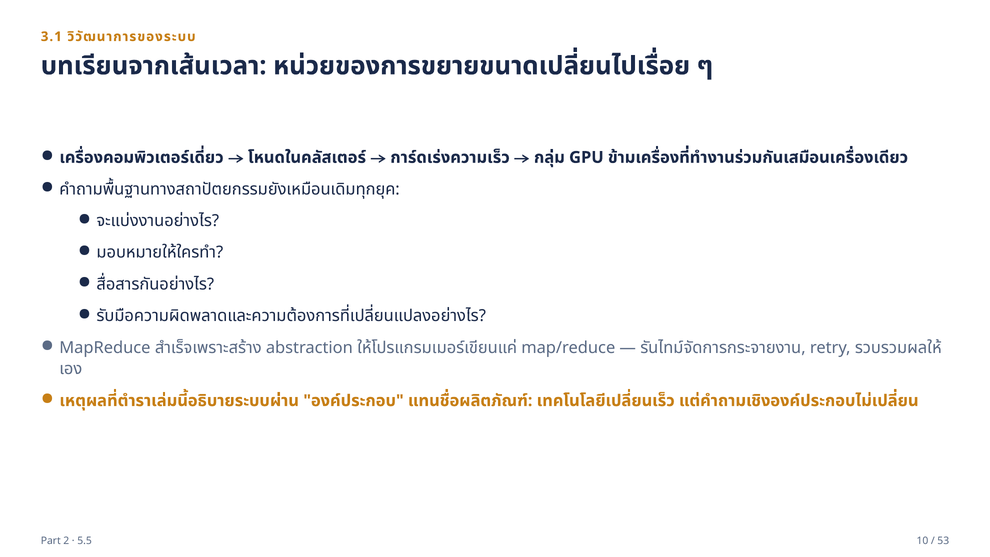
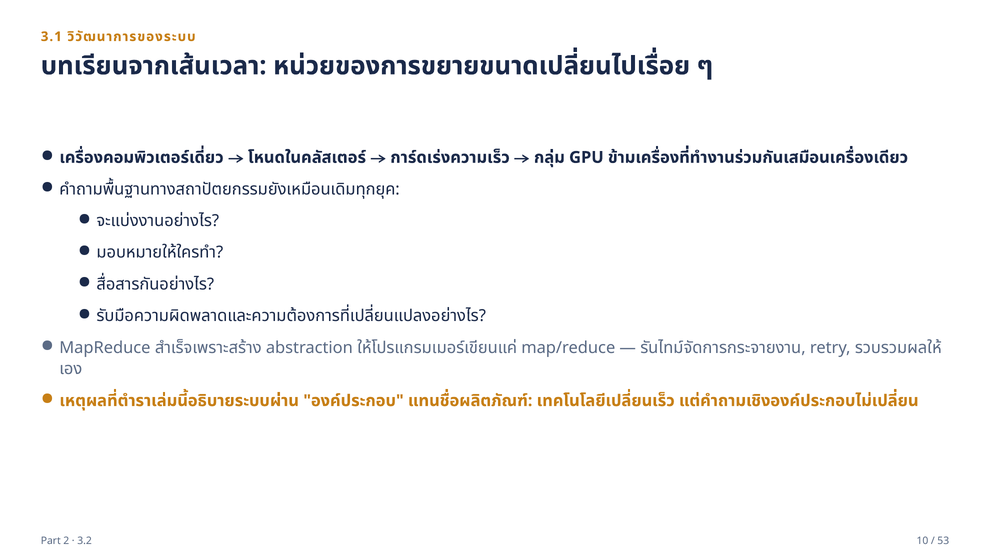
5.5: 5.5 -> 3.2
